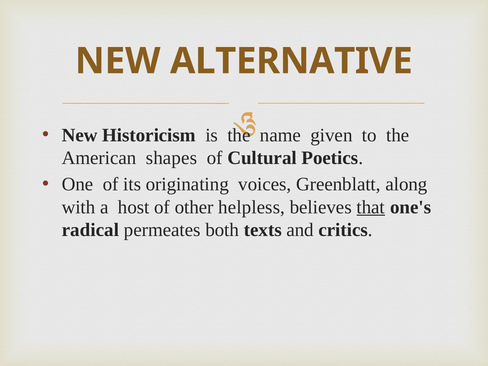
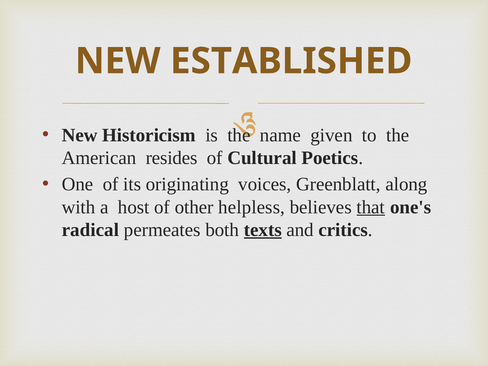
ALTERNATIVE: ALTERNATIVE -> ESTABLISHED
shapes: shapes -> resides
texts underline: none -> present
